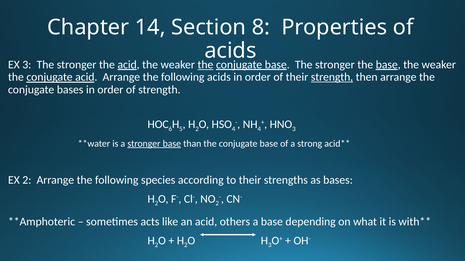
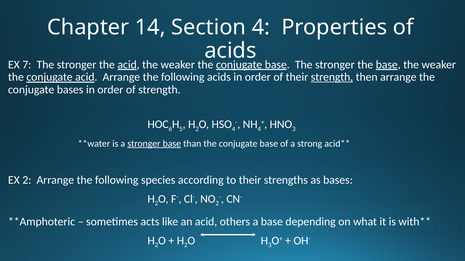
Section 8: 8 -> 4
EX 3: 3 -> 7
the at (205, 65) underline: present -> none
